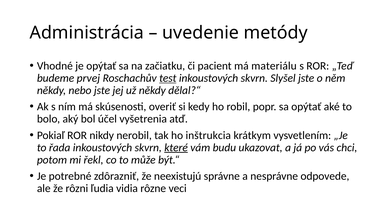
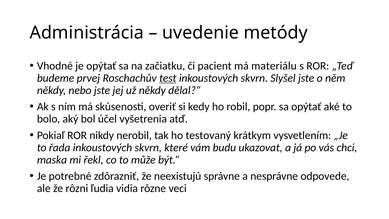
inštrukcia: inštrukcia -> testovaný
které underline: present -> none
potom: potom -> maska
